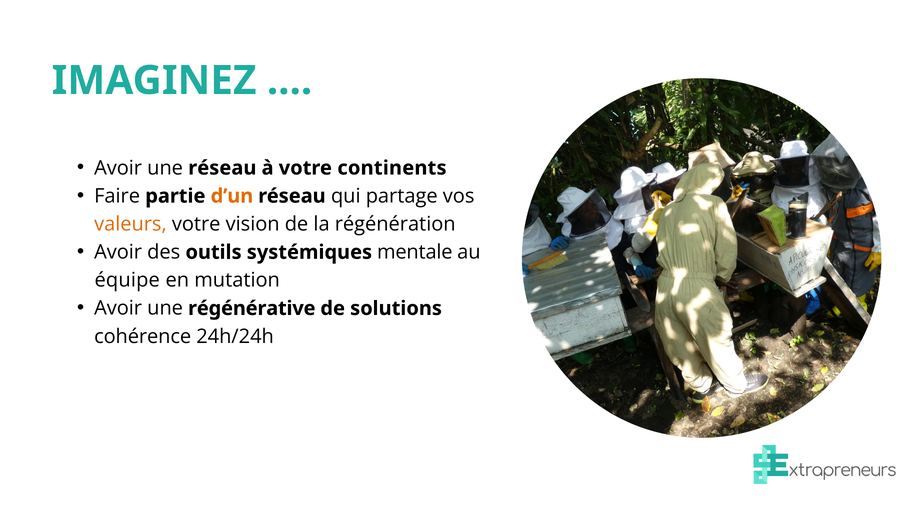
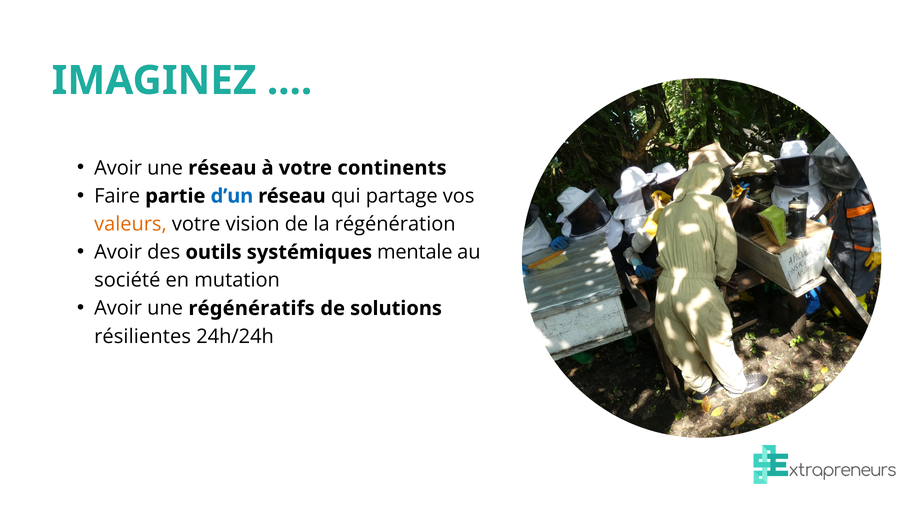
d’un colour: orange -> blue
équipe: équipe -> société
régénérative: régénérative -> régénératifs
cohérence: cohérence -> résilientes
